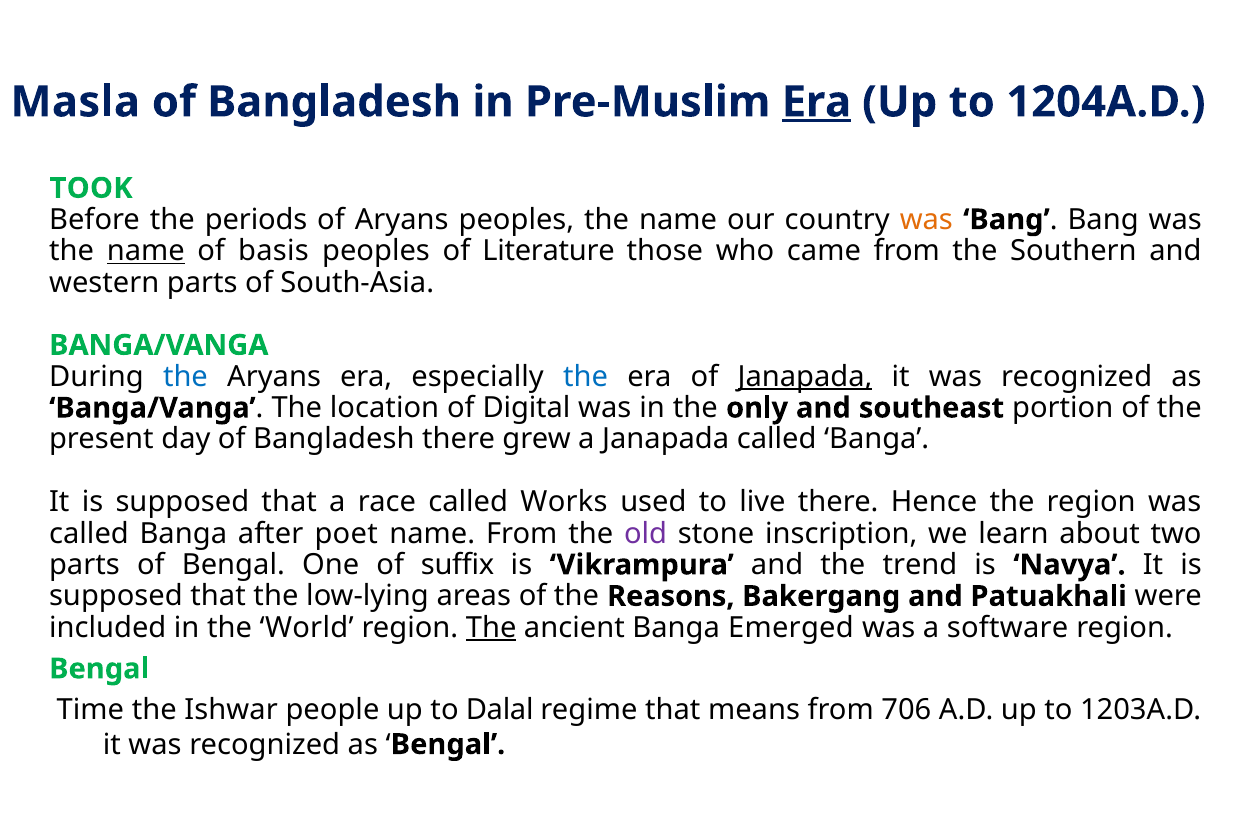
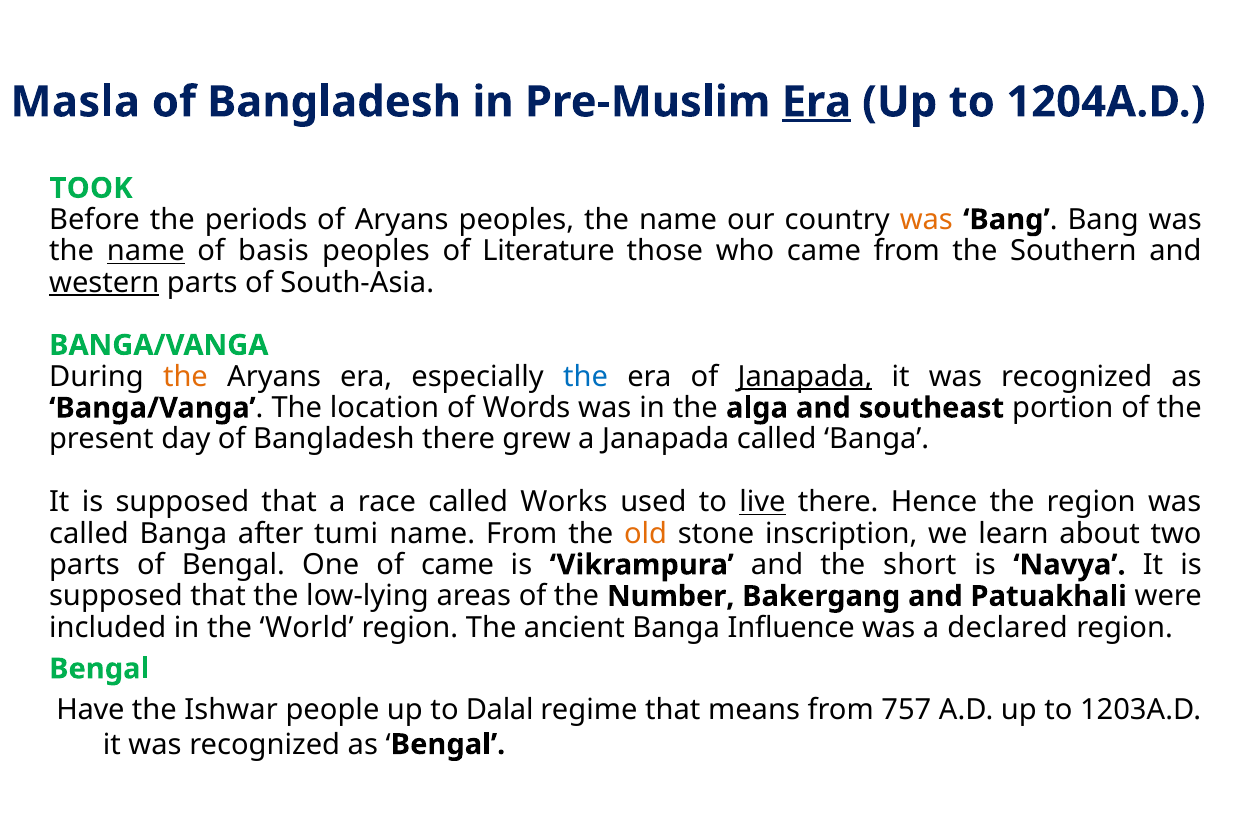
western underline: none -> present
the at (185, 377) colour: blue -> orange
Digital: Digital -> Words
only: only -> alga
live underline: none -> present
poet: poet -> tumi
old colour: purple -> orange
of suffix: suffix -> came
trend: trend -> short
Reasons: Reasons -> Number
The at (491, 628) underline: present -> none
Emerged: Emerged -> Influence
software: software -> declared
Time: Time -> Have
706: 706 -> 757
